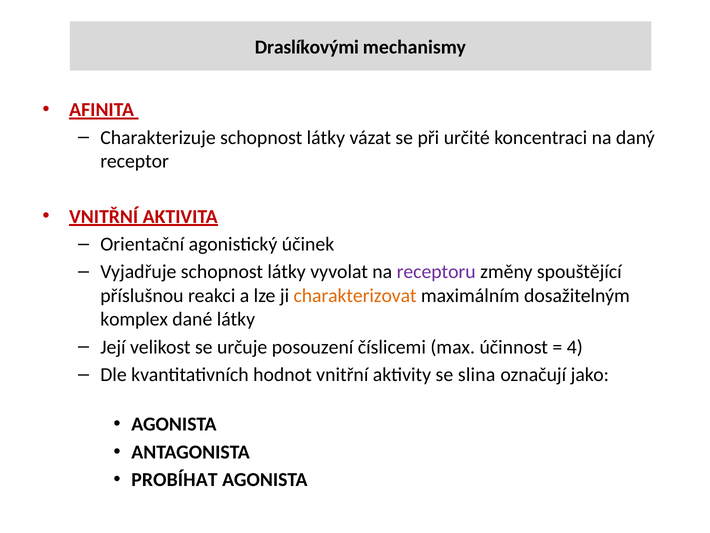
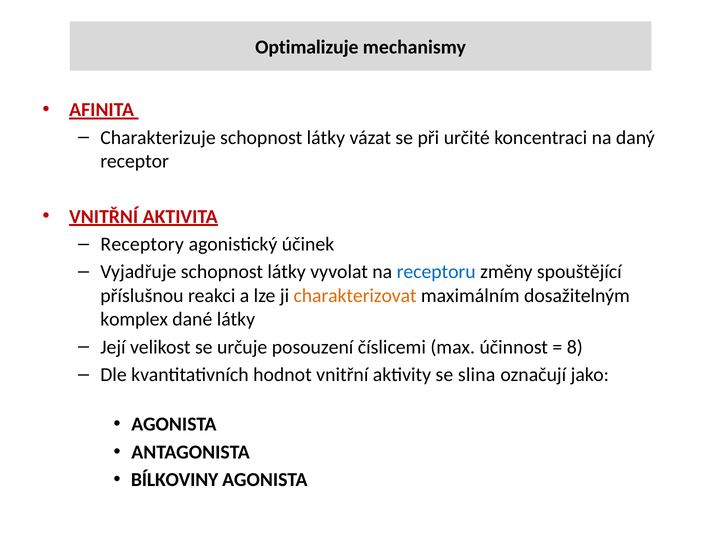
Draslíkovými: Draslíkovými -> Optimalizuje
Orientační: Orientační -> Receptory
receptoru colour: purple -> blue
4: 4 -> 8
PROBÍHAT: PROBÍHAT -> BÍLKOVINY
